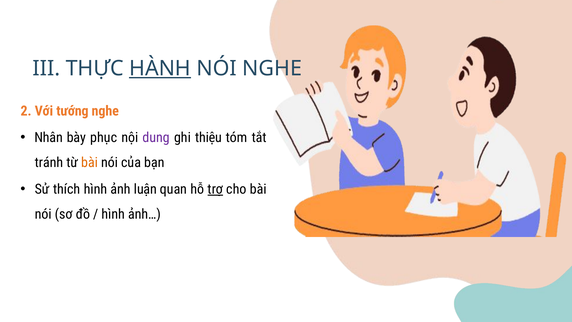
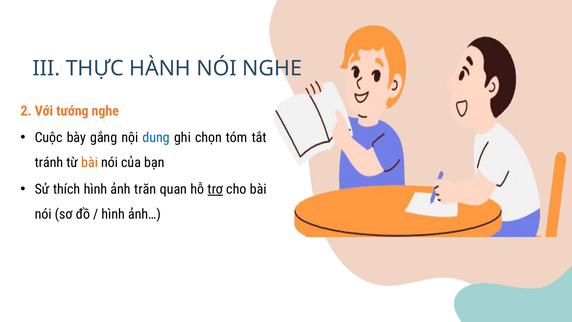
HÀNH underline: present -> none
Nhân: Nhân -> Cuộc
phục: phục -> gắng
dung colour: purple -> blue
thiệu: thiệu -> chọn
luận: luận -> trăn
